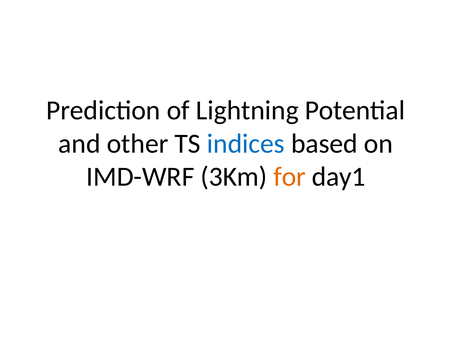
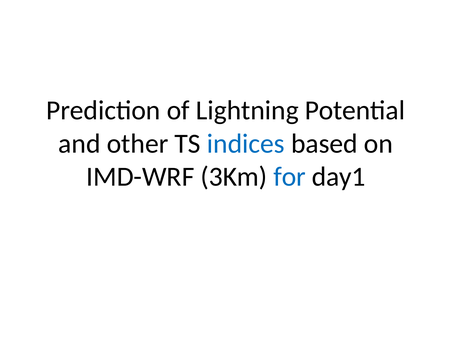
for colour: orange -> blue
